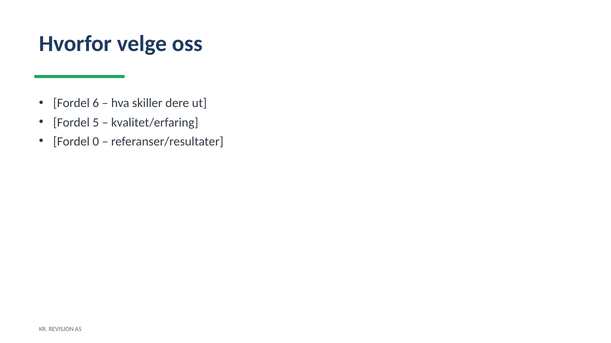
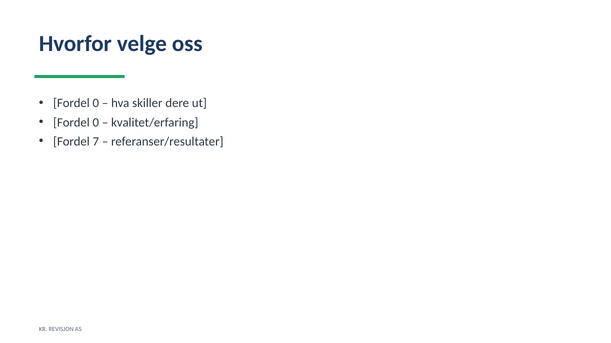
6 at (96, 103): 6 -> 0
5 at (96, 123): 5 -> 0
0: 0 -> 7
